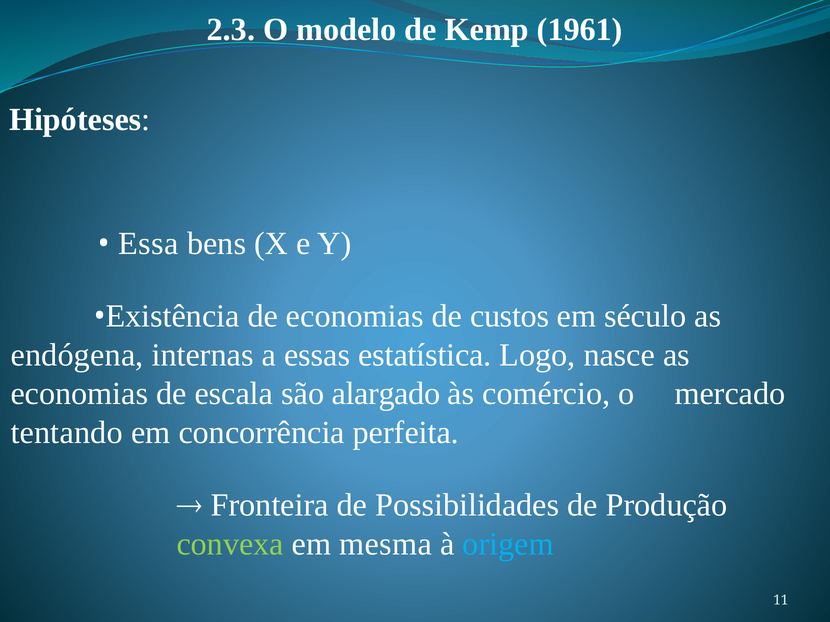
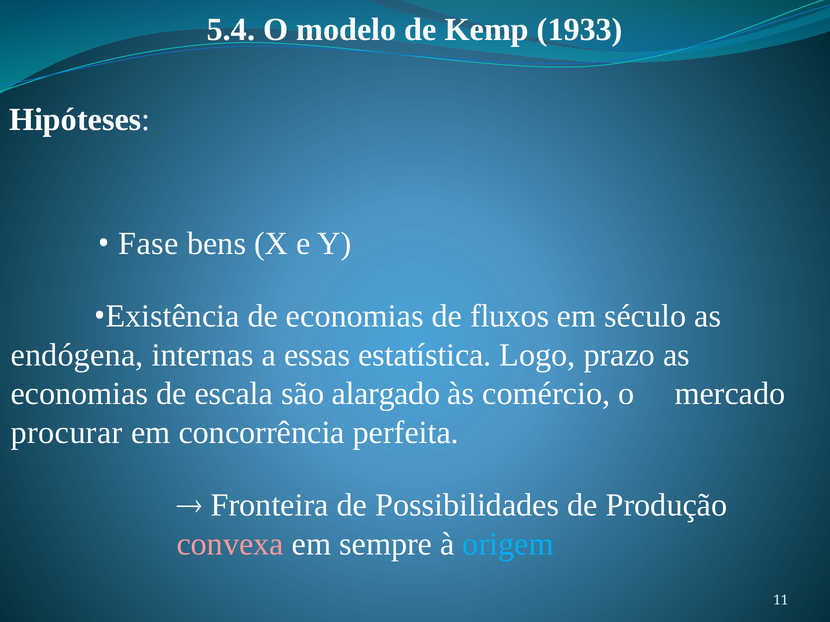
2.3: 2.3 -> 5.4
1961: 1961 -> 1933
Essa: Essa -> Fase
custos: custos -> fluxos
nasce: nasce -> prazo
tentando: tentando -> procurar
convexa colour: light green -> pink
mesma: mesma -> sempre
